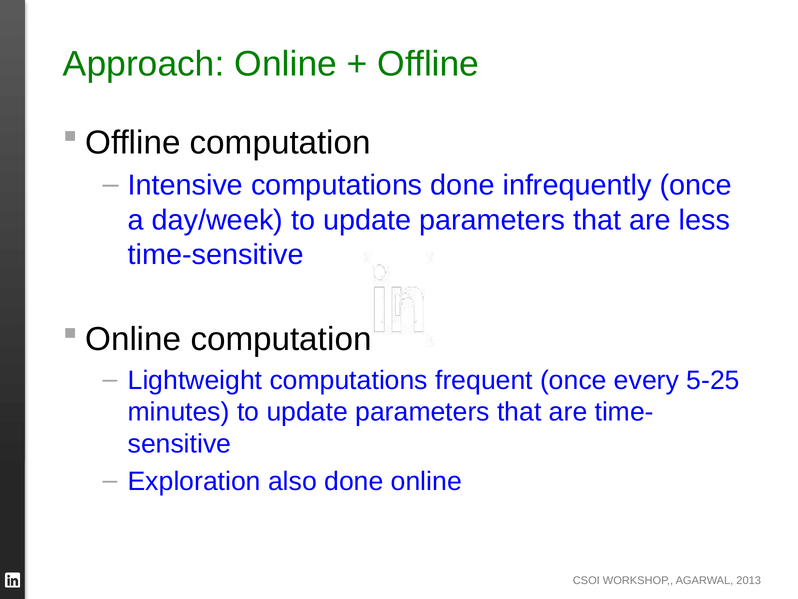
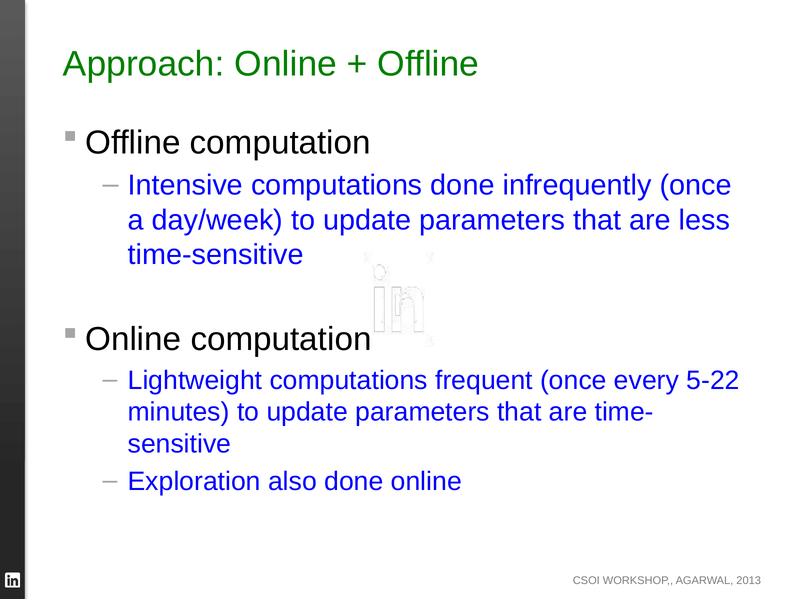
5-25: 5-25 -> 5-22
